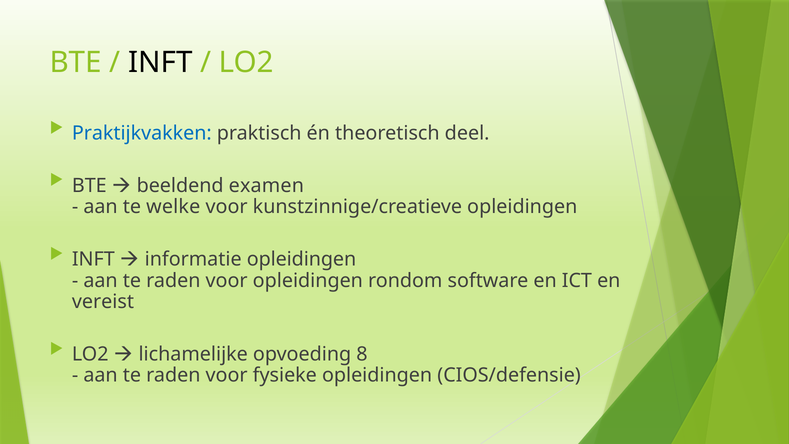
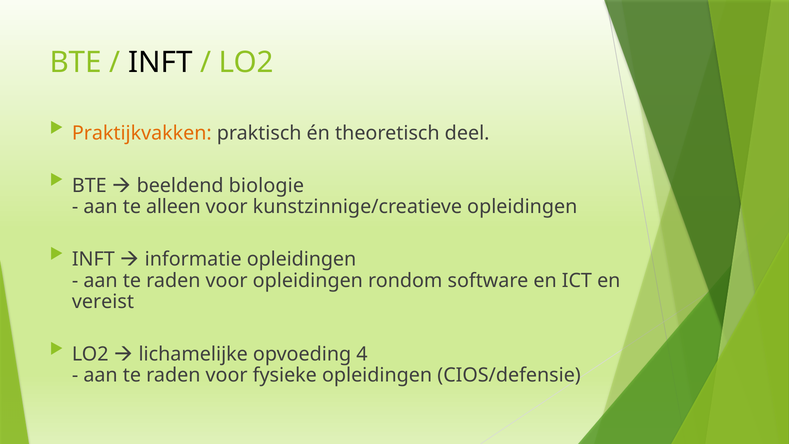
Praktijkvakken colour: blue -> orange
examen: examen -> biologie
welke: welke -> alleen
8: 8 -> 4
